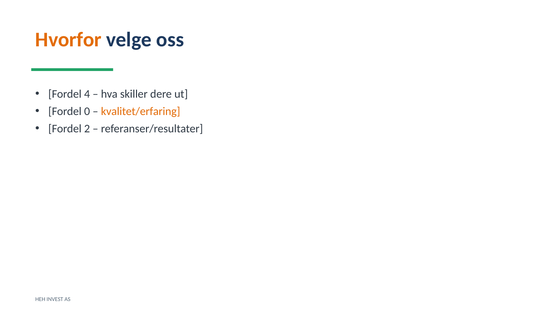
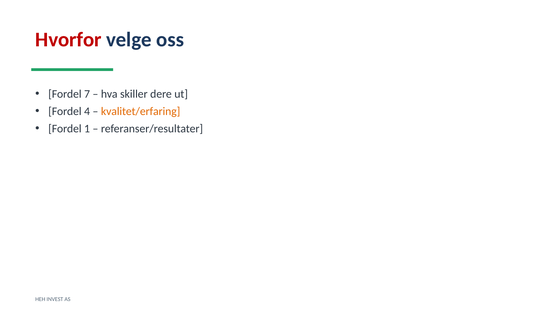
Hvorfor colour: orange -> red
4: 4 -> 7
0: 0 -> 4
2: 2 -> 1
